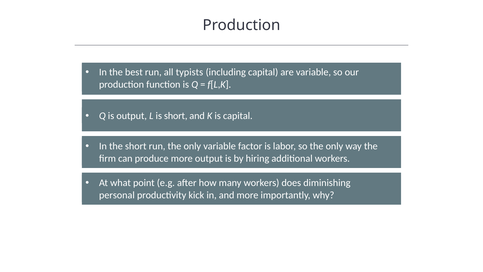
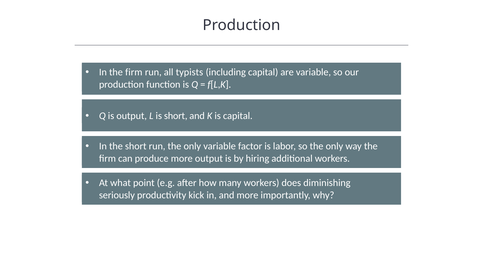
In the best: best -> firm
personal: personal -> seriously
